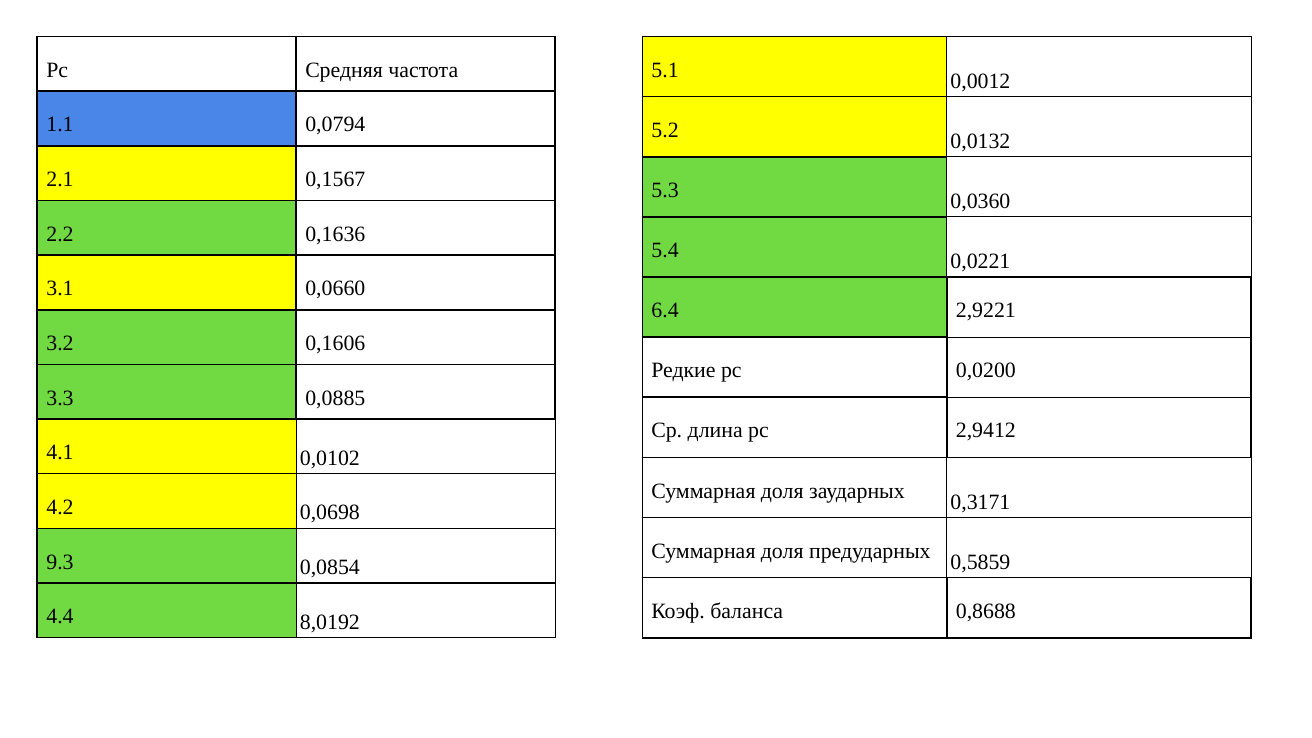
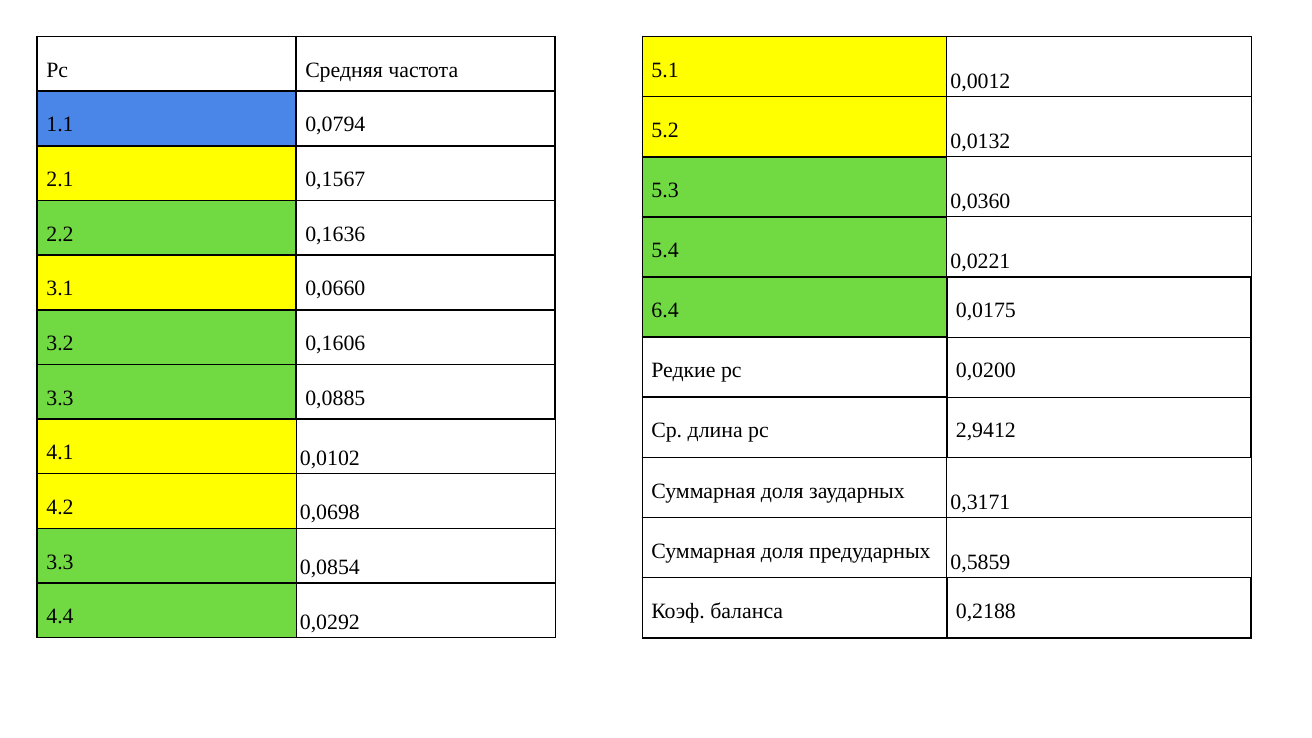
2,9221: 2,9221 -> 0,0175
9.3 at (60, 562): 9.3 -> 3.3
0,8688: 0,8688 -> 0,2188
8,0192: 8,0192 -> 0,0292
